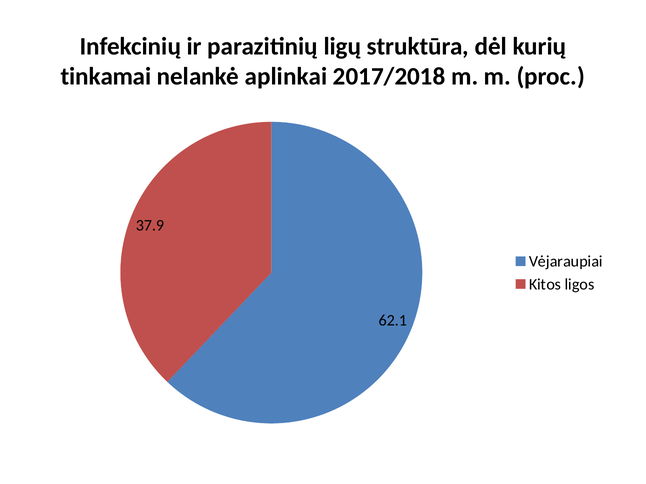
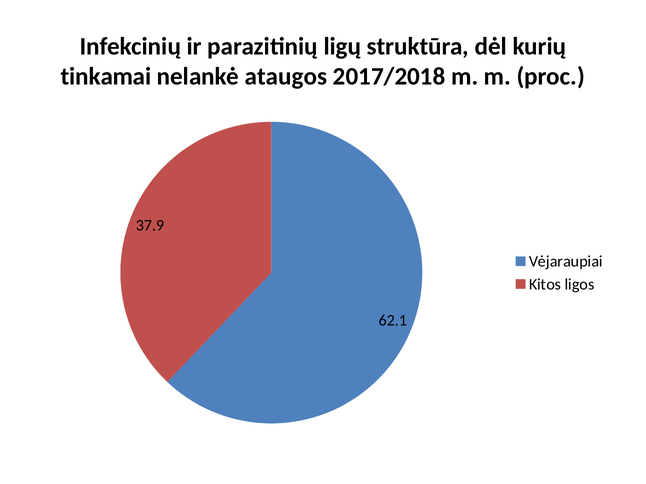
aplinkai: aplinkai -> ataugos
